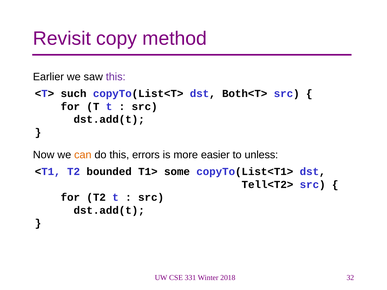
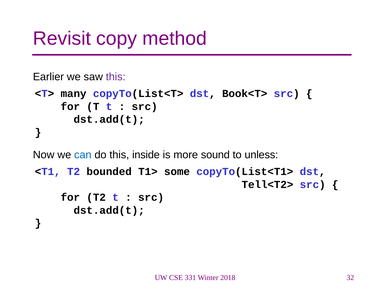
such: such -> many
Both<T>: Both<T> -> Book<T>
can colour: orange -> blue
errors: errors -> inside
easier: easier -> sound
